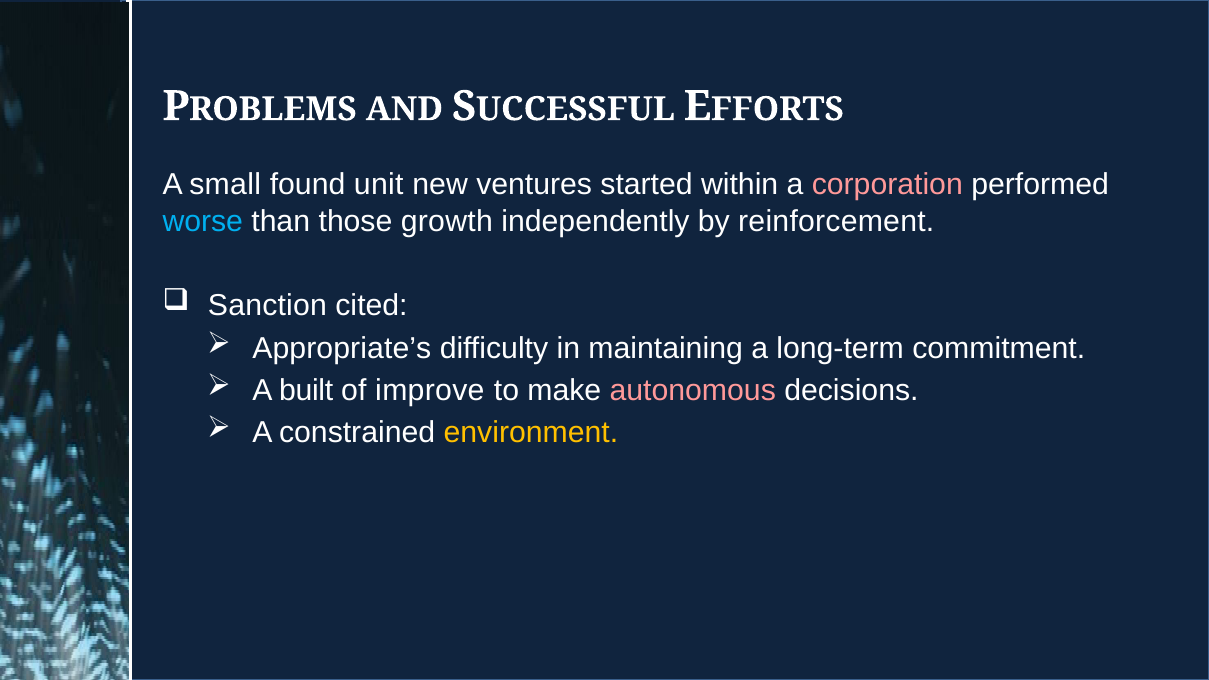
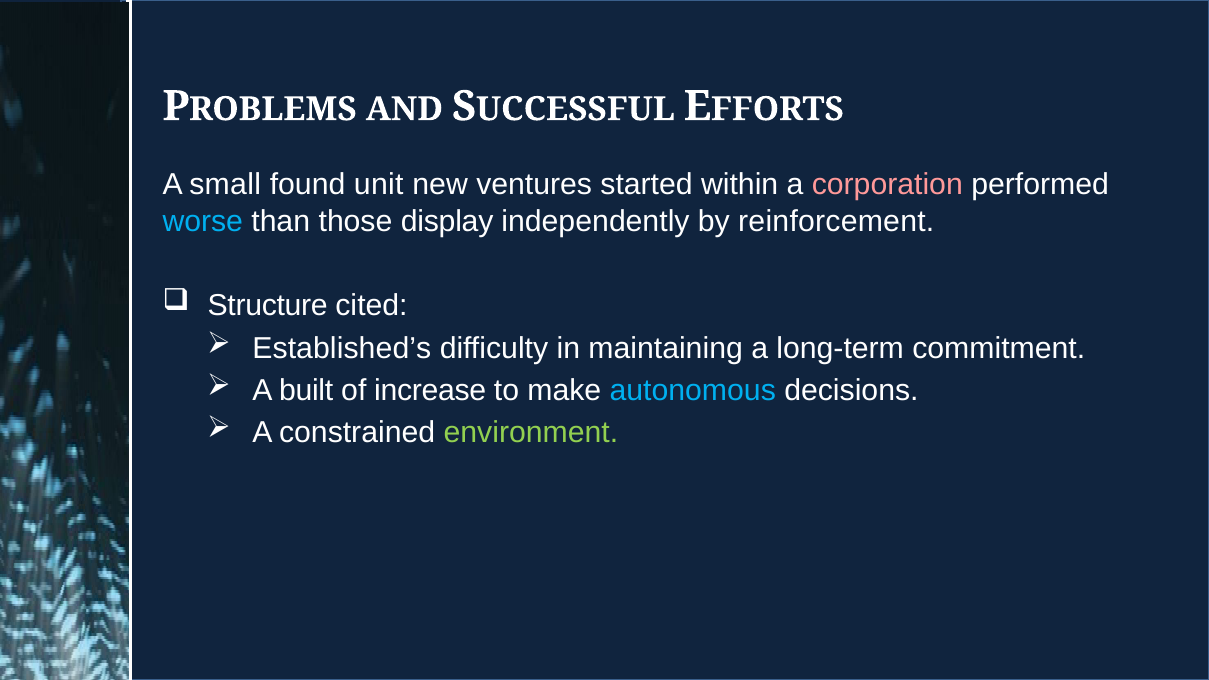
growth: growth -> display
Sanction: Sanction -> Structure
Appropriate’s: Appropriate’s -> Established’s
improve: improve -> increase
autonomous colour: pink -> light blue
environment colour: yellow -> light green
